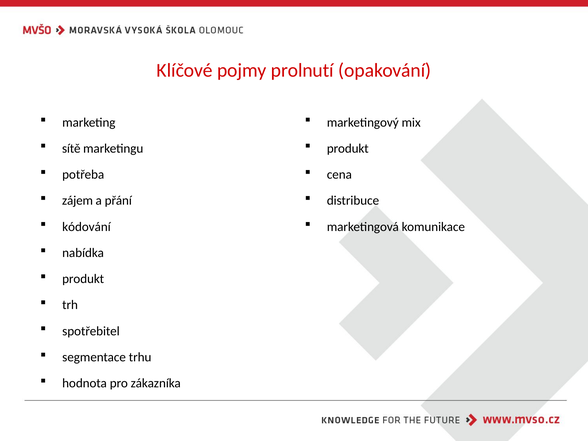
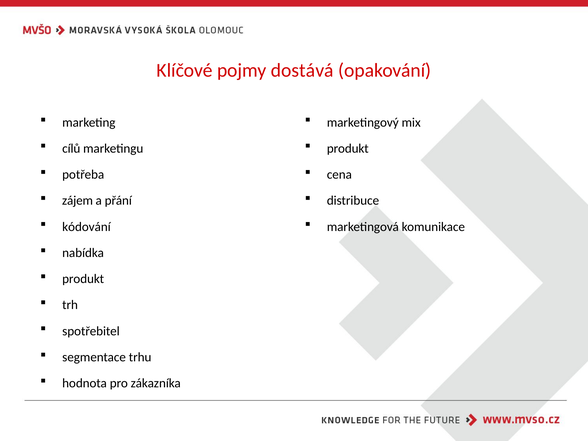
prolnutí: prolnutí -> dostává
sítě: sítě -> cílů
